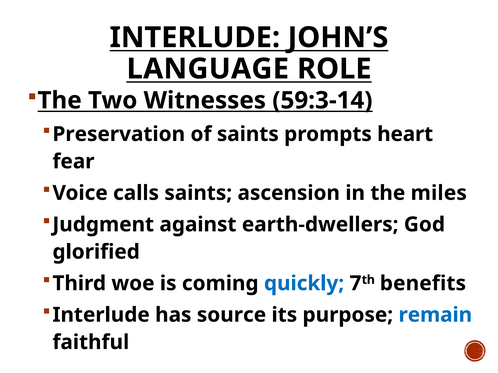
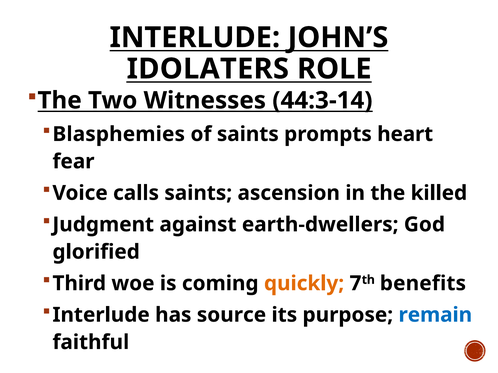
LANGUAGE: LANGUAGE -> IDOLATERS
59:3-14: 59:3-14 -> 44:3-14
Preservation: Preservation -> Blasphemies
miles: miles -> killed
quickly colour: blue -> orange
